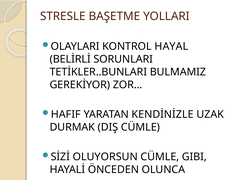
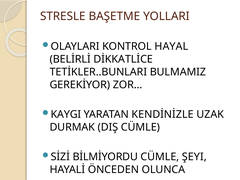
SORUNLARI: SORUNLARI -> DİKKATLİCE
HAFIF: HAFIF -> KAYGI
OLUYORSUN: OLUYORSUN -> BİLMİYORDU
GIBI: GIBI -> ŞEYI
